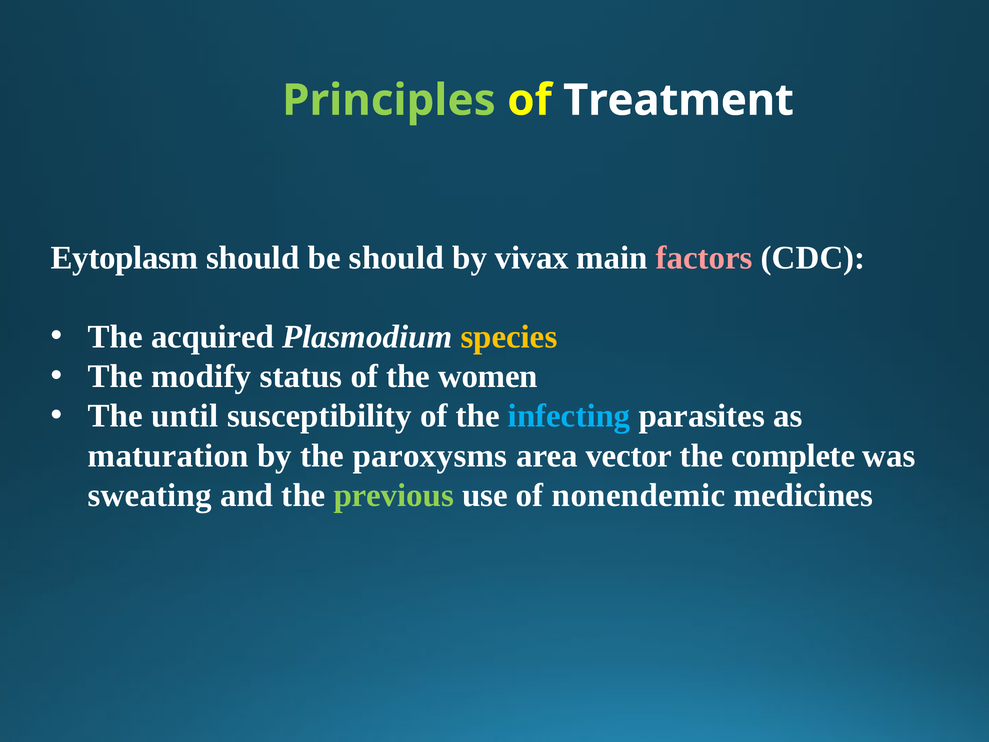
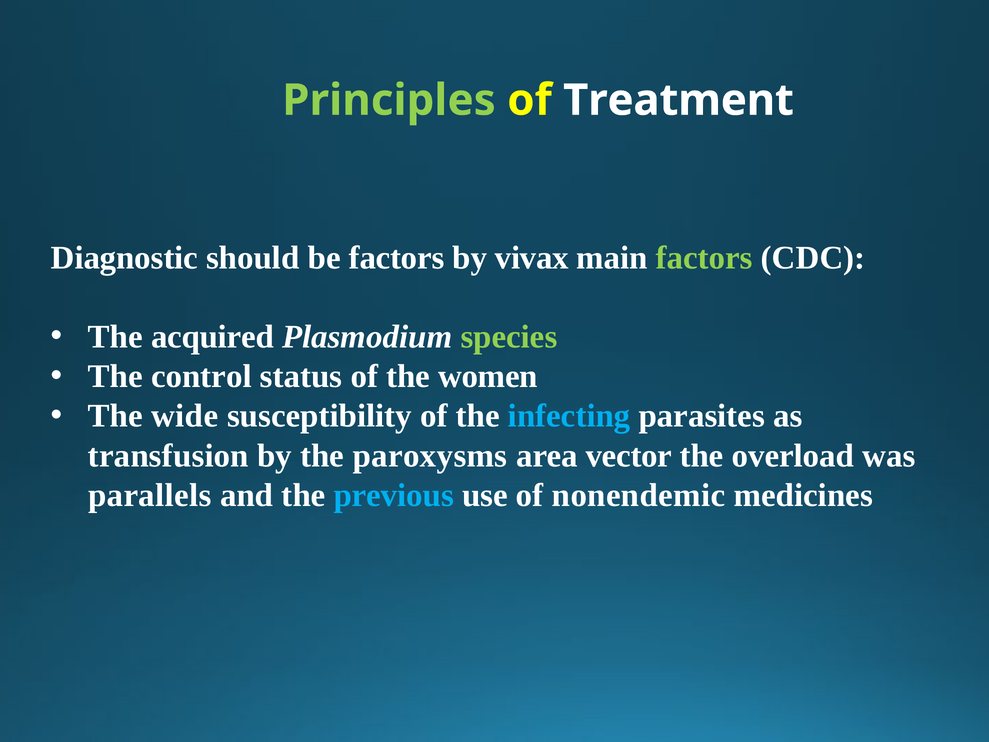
Eytoplasm: Eytoplasm -> Diagnostic
be should: should -> factors
factors at (704, 258) colour: pink -> light green
species colour: yellow -> light green
modify: modify -> control
until: until -> wide
maturation: maturation -> transfusion
complete: complete -> overload
sweating: sweating -> parallels
previous colour: light green -> light blue
